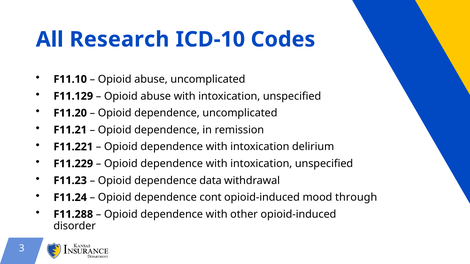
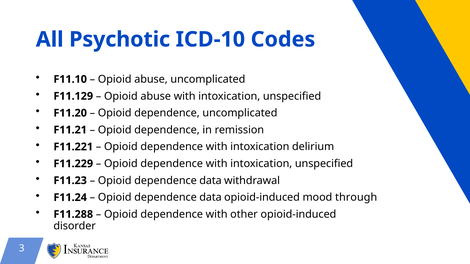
Research: Research -> Psychotic
cont at (211, 198): cont -> data
